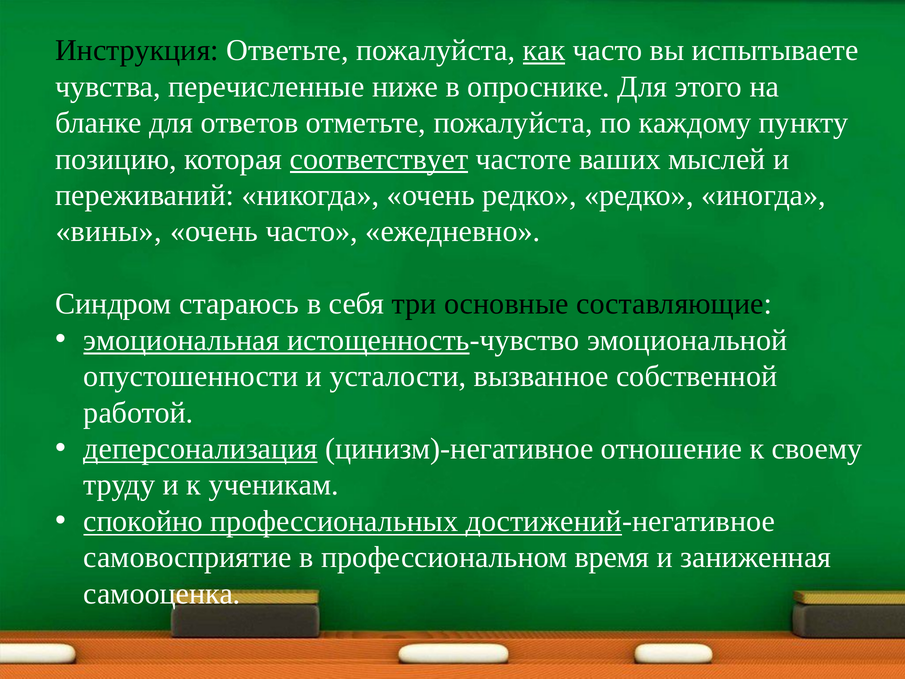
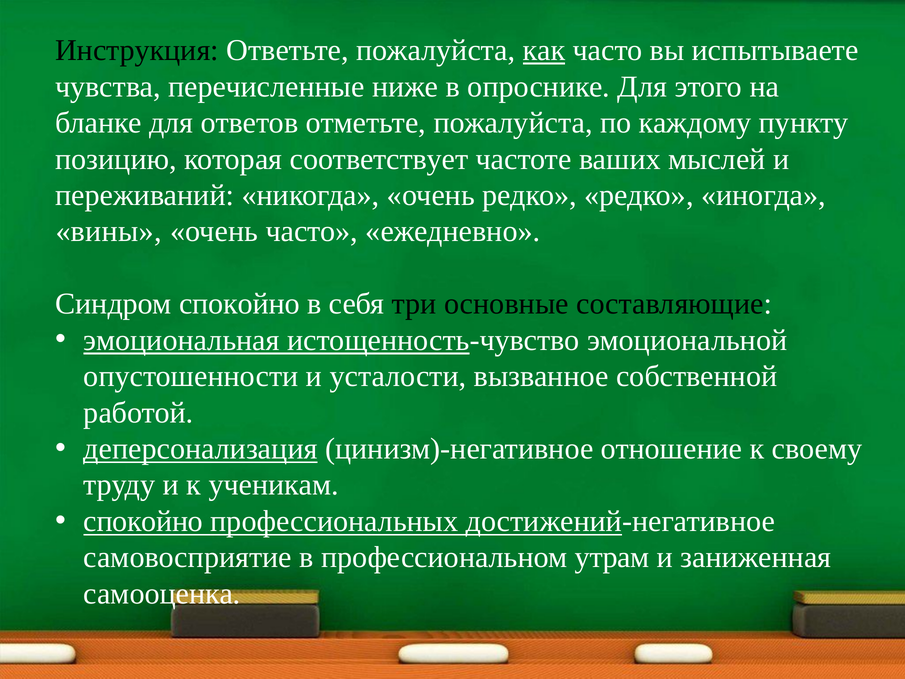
соответствует underline: present -> none
Синдром стараюсь: стараюсь -> спокойно
время: время -> утрам
